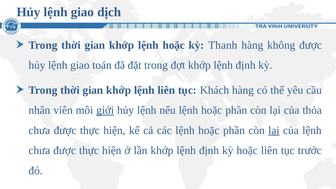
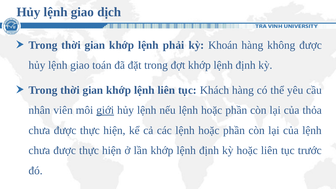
khớp lệnh hoặc: hoặc -> phải
Thanh: Thanh -> Khoán
lại at (274, 130) underline: present -> none
